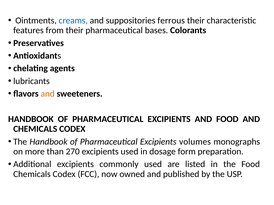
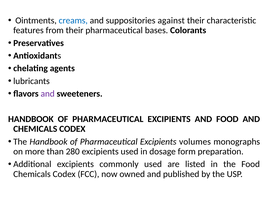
ferrous: ferrous -> against
and at (48, 94) colour: orange -> purple
270: 270 -> 280
